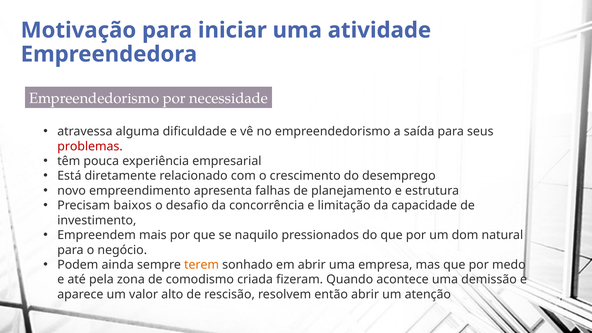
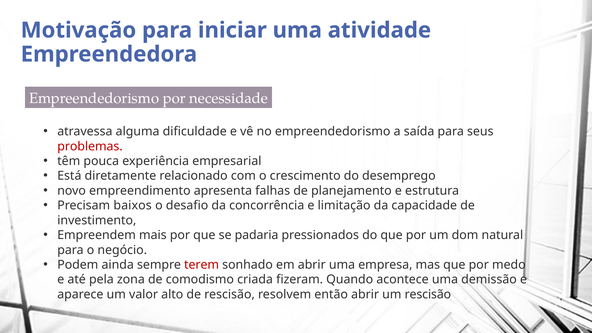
naquilo: naquilo -> padaria
terem colour: orange -> red
um atenção: atenção -> rescisão
